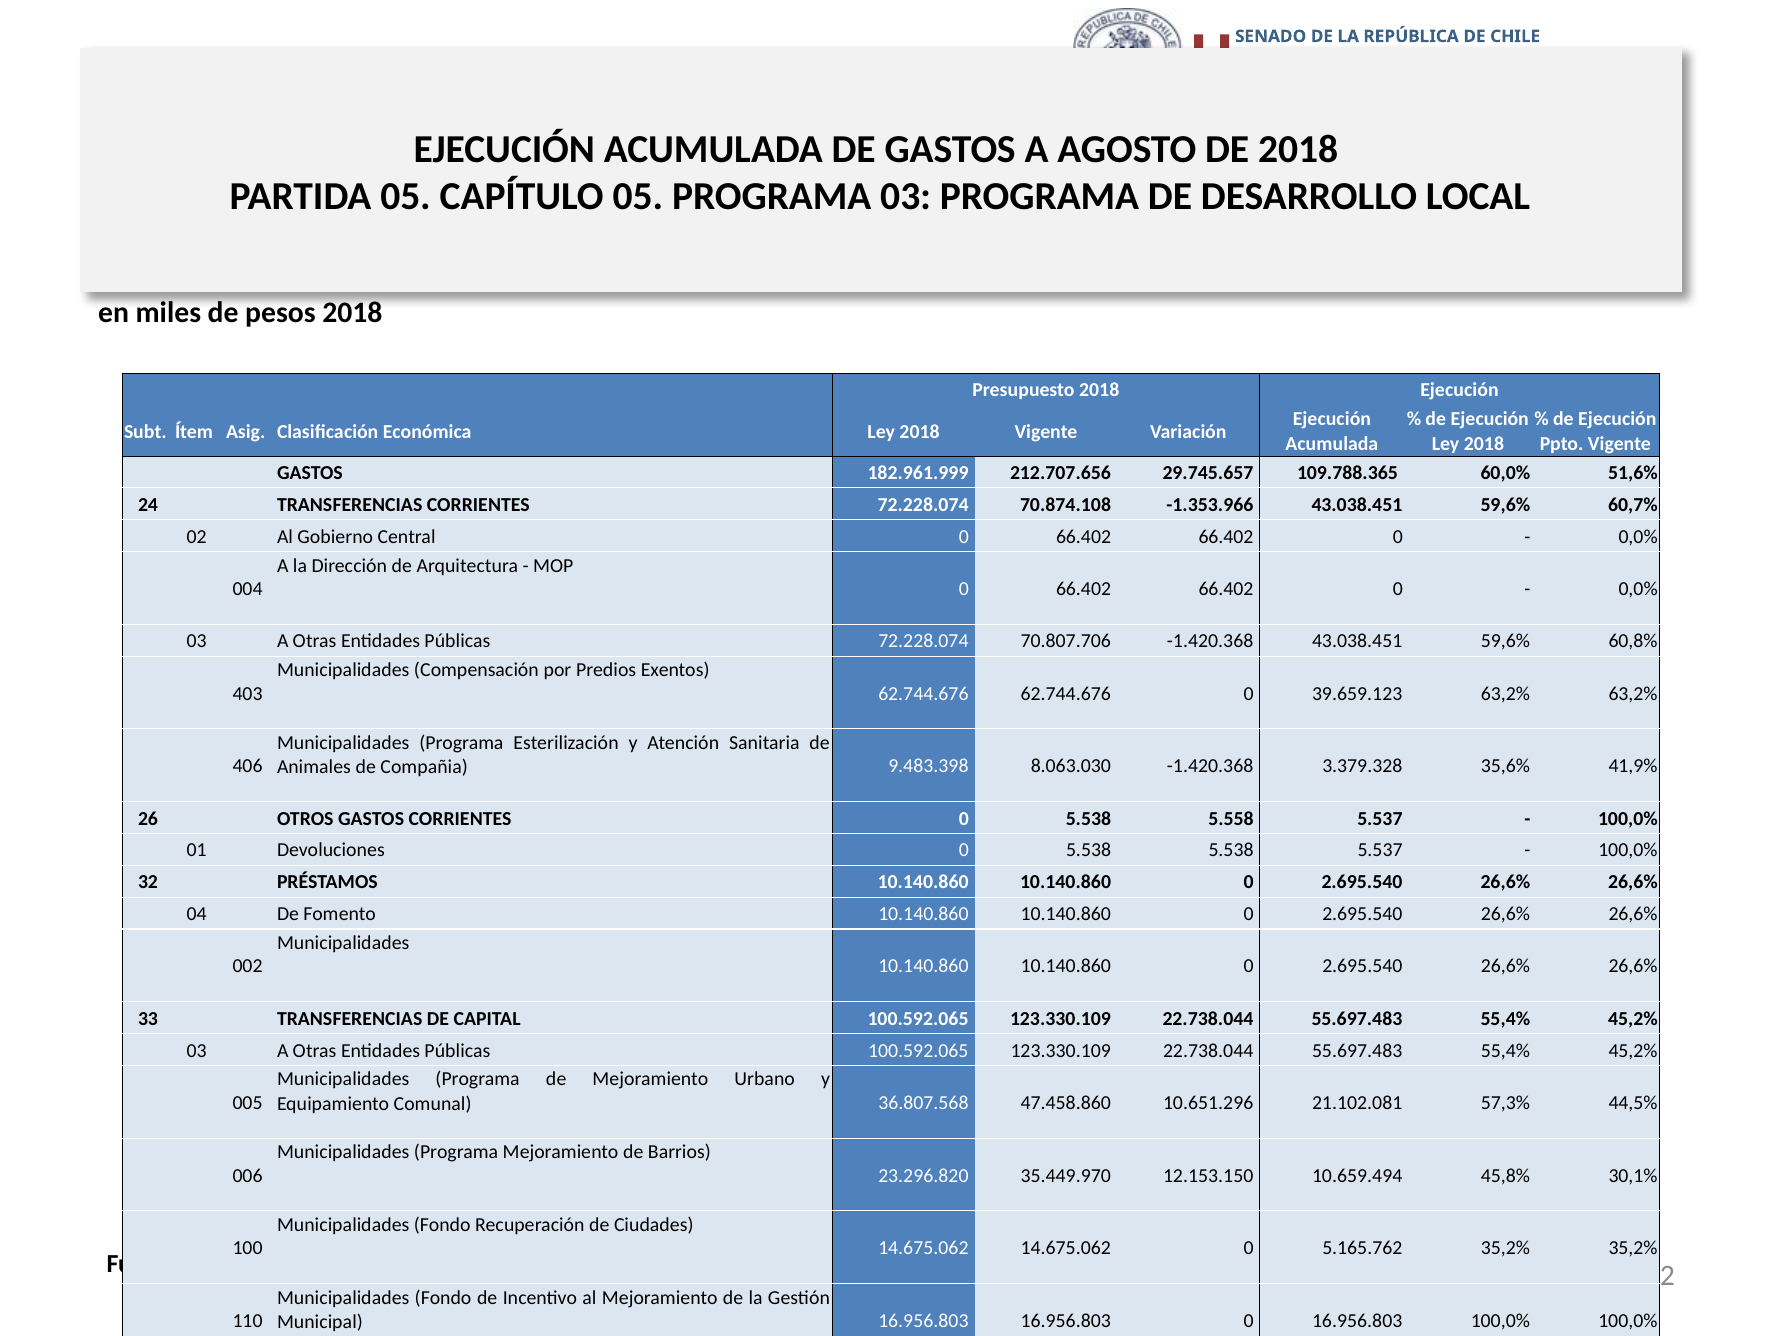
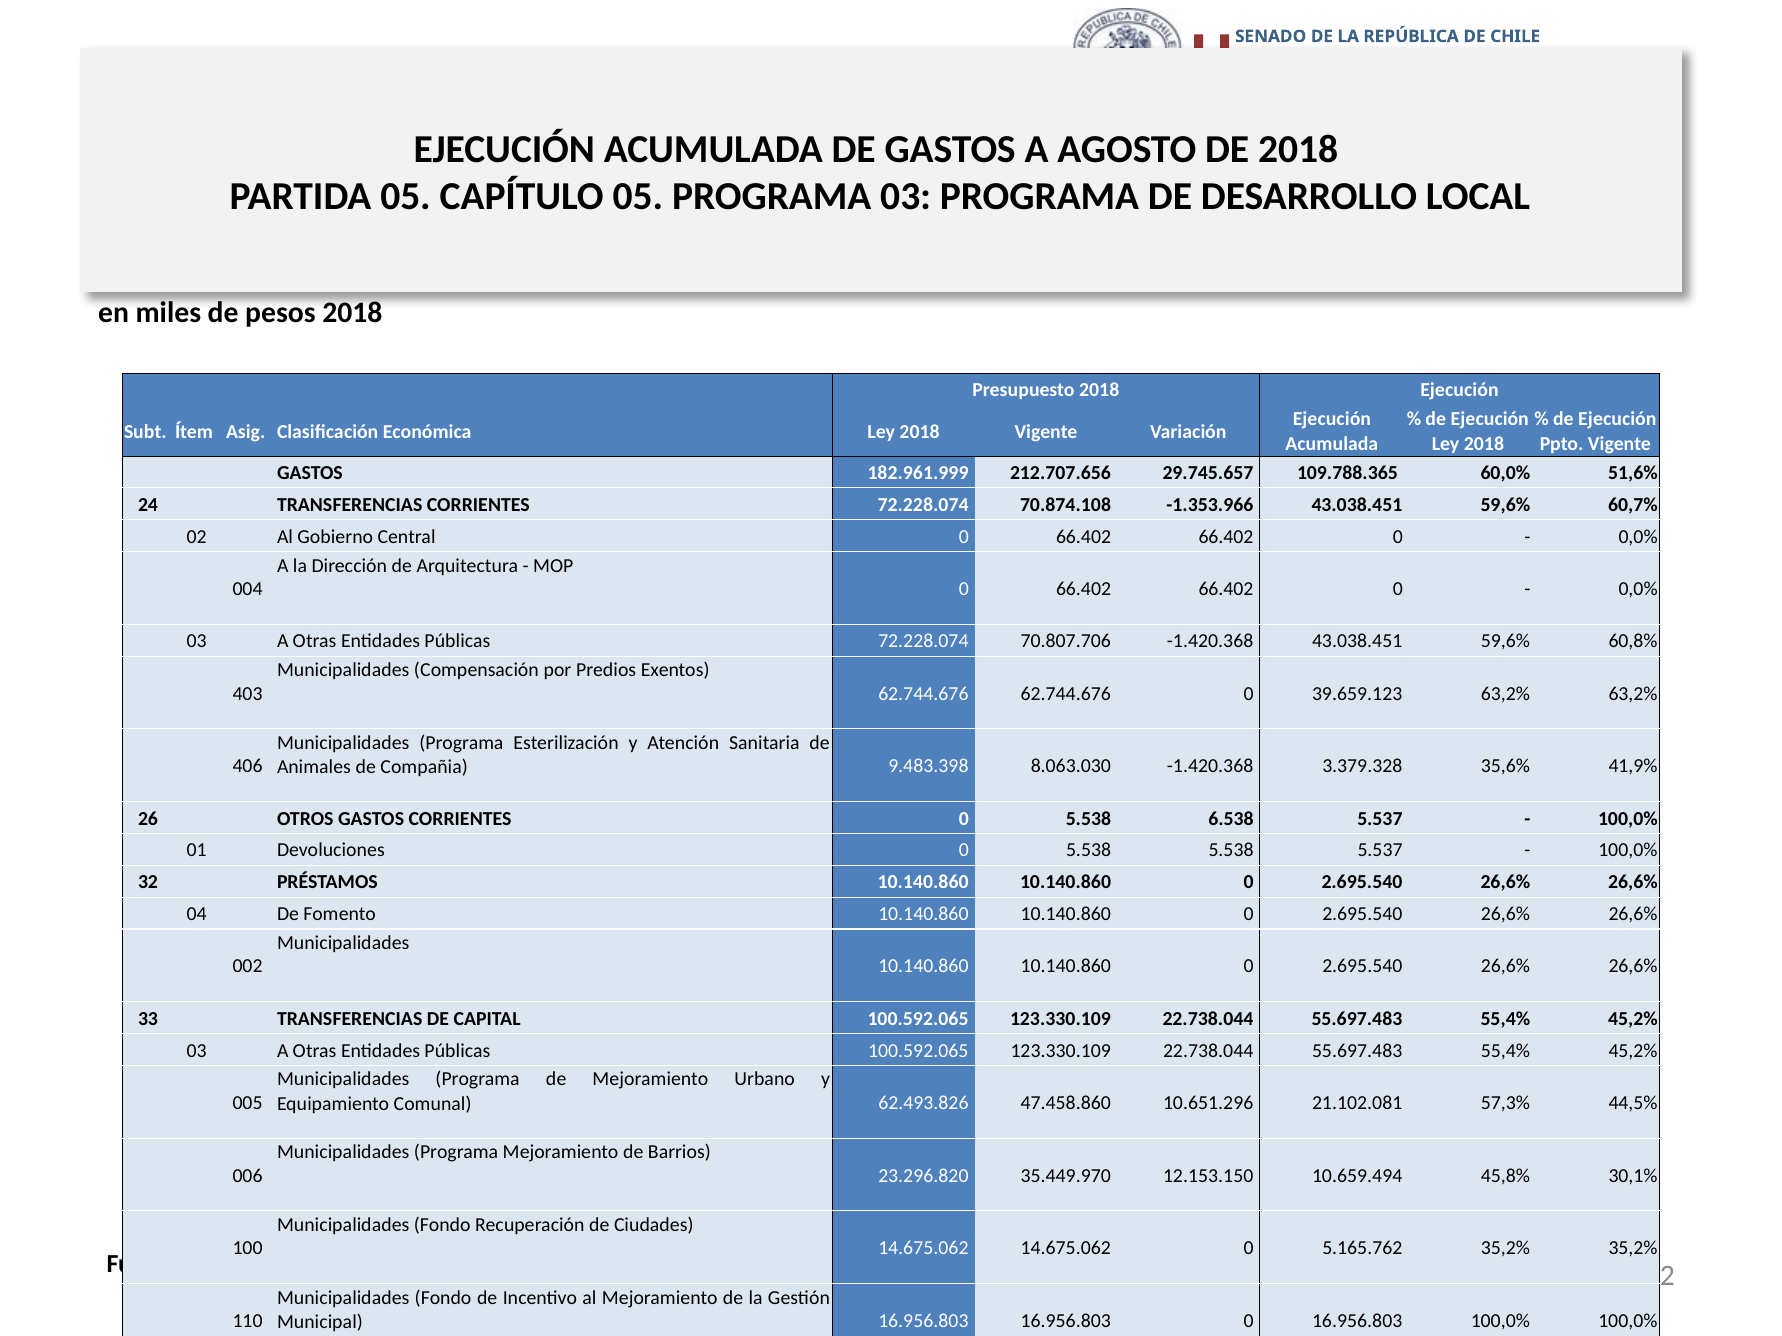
5.558: 5.558 -> 6.538
36.807.568: 36.807.568 -> 62.493.826
